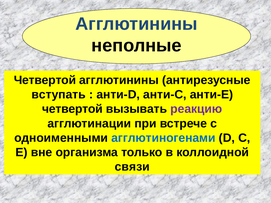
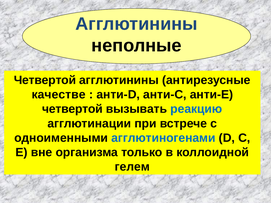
вступать: вступать -> качестве
реакцию colour: purple -> blue
связи: связи -> гелем
